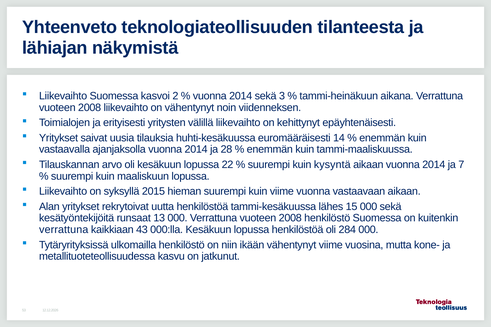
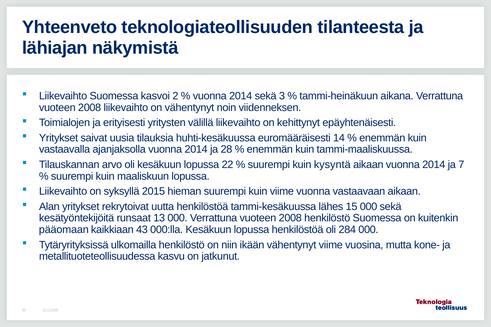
verrattuna at (64, 230): verrattuna -> pääomaan
